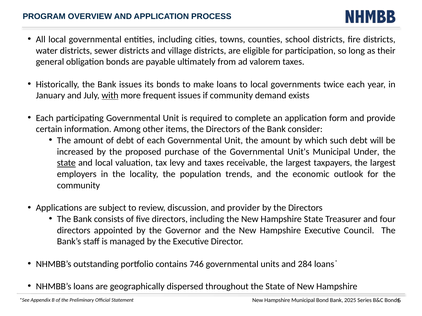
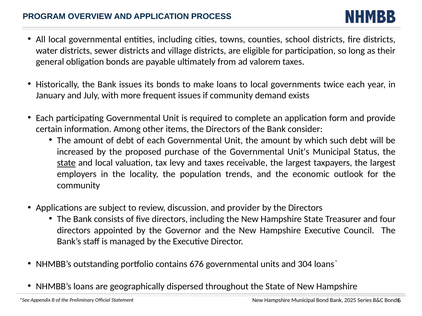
with underline: present -> none
Under: Under -> Status
746: 746 -> 676
284: 284 -> 304
